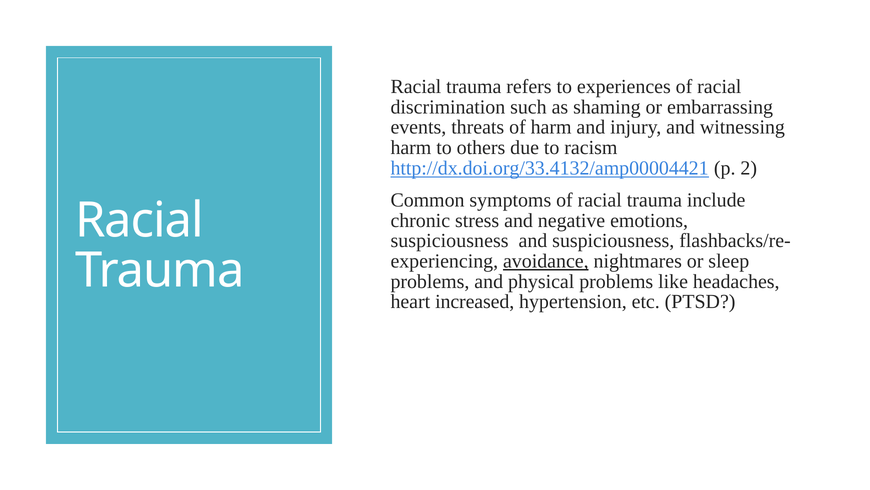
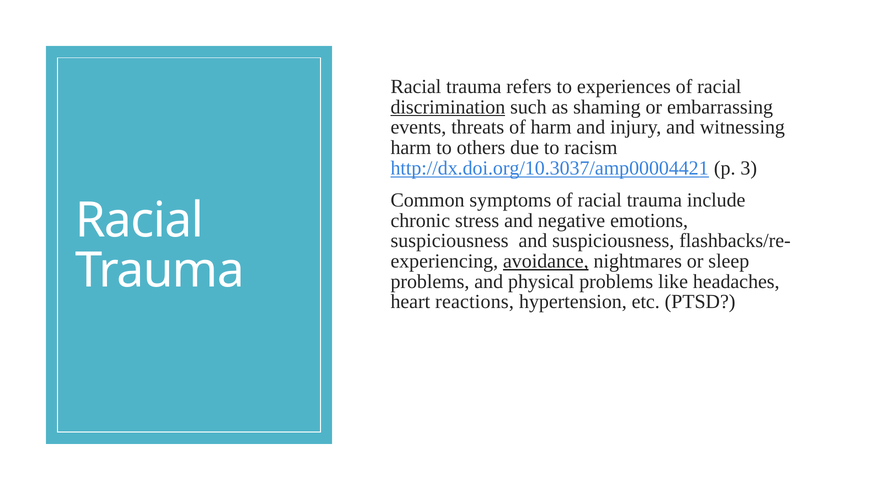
discrimination underline: none -> present
http://dx.doi.org/33.4132/amp00004421: http://dx.doi.org/33.4132/amp00004421 -> http://dx.doi.org/10.3037/amp00004421
2: 2 -> 3
increased: increased -> reactions
